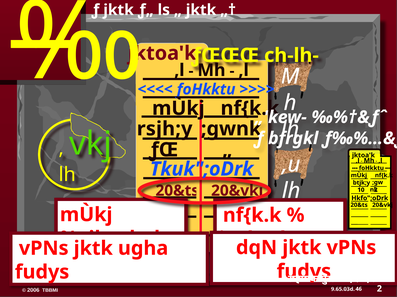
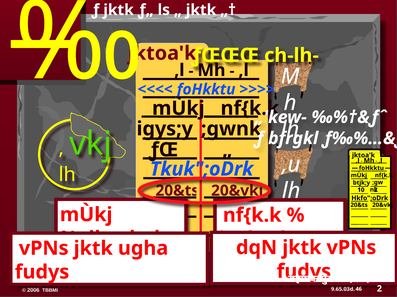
rsjh;y: rsjh;y -> igys;y
